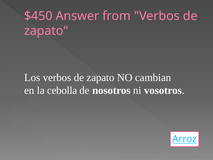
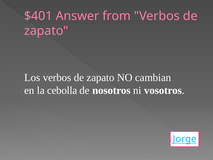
$450: $450 -> $401
Arroz: Arroz -> Jorge
